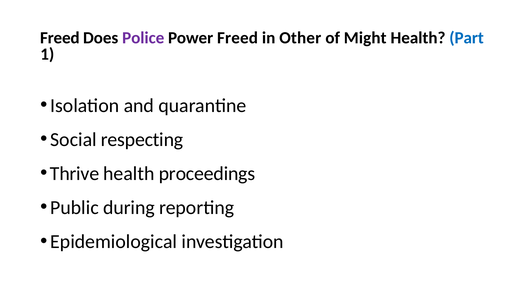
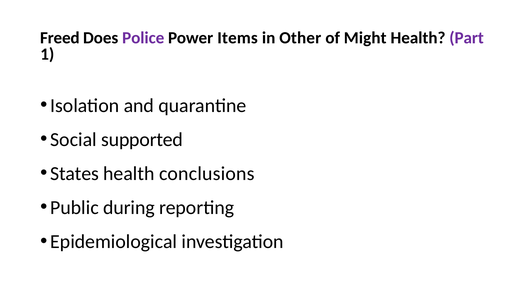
Power Freed: Freed -> Items
Part colour: blue -> purple
respecting: respecting -> supported
Thrive: Thrive -> States
proceedings: proceedings -> conclusions
